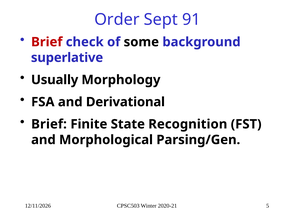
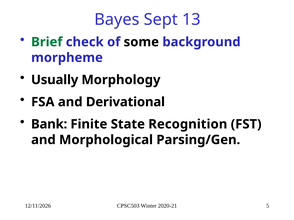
Order: Order -> Bayes
91: 91 -> 13
Brief at (47, 42) colour: red -> green
superlative: superlative -> morpheme
Brief at (49, 124): Brief -> Bank
